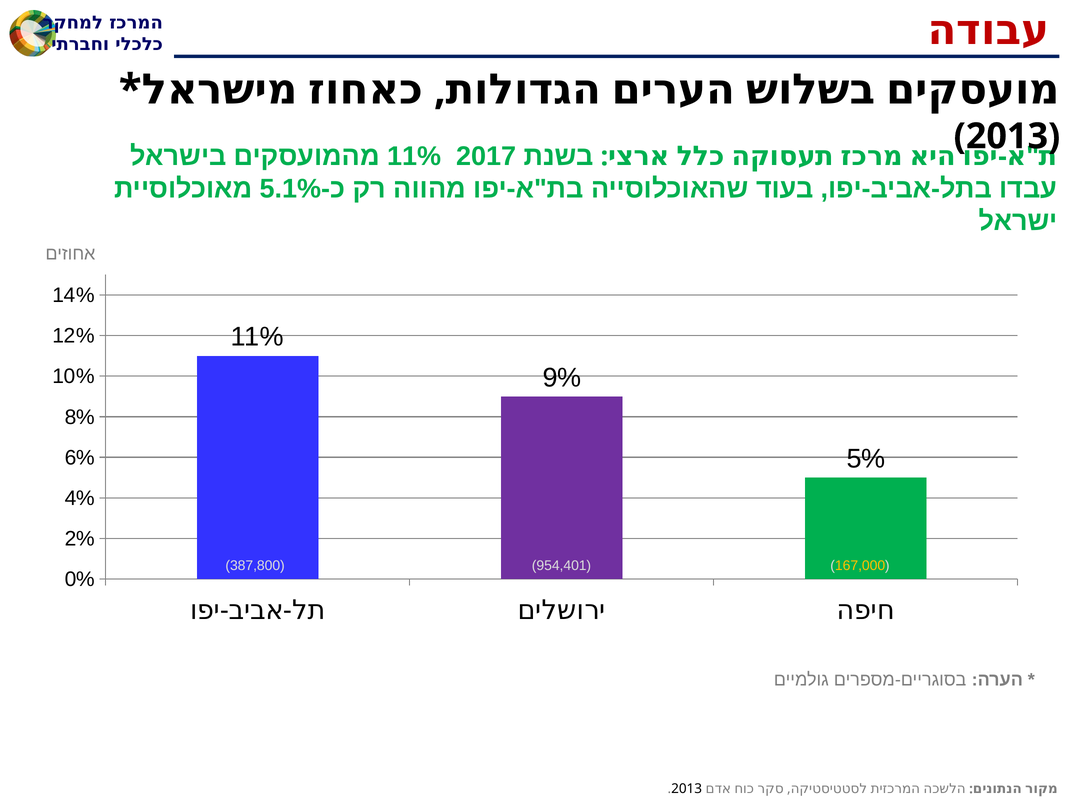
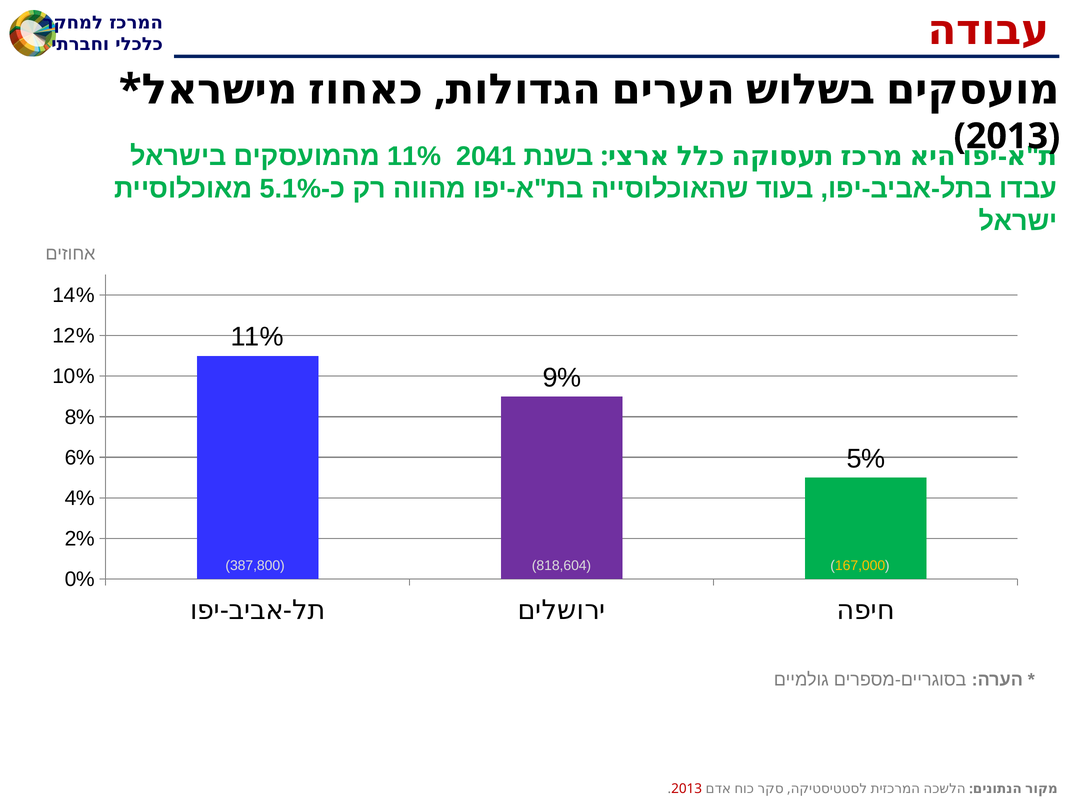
2017: 2017 -> 2041
954,401: 954,401 -> 818,604
2013 at (687, 789) colour: black -> red
